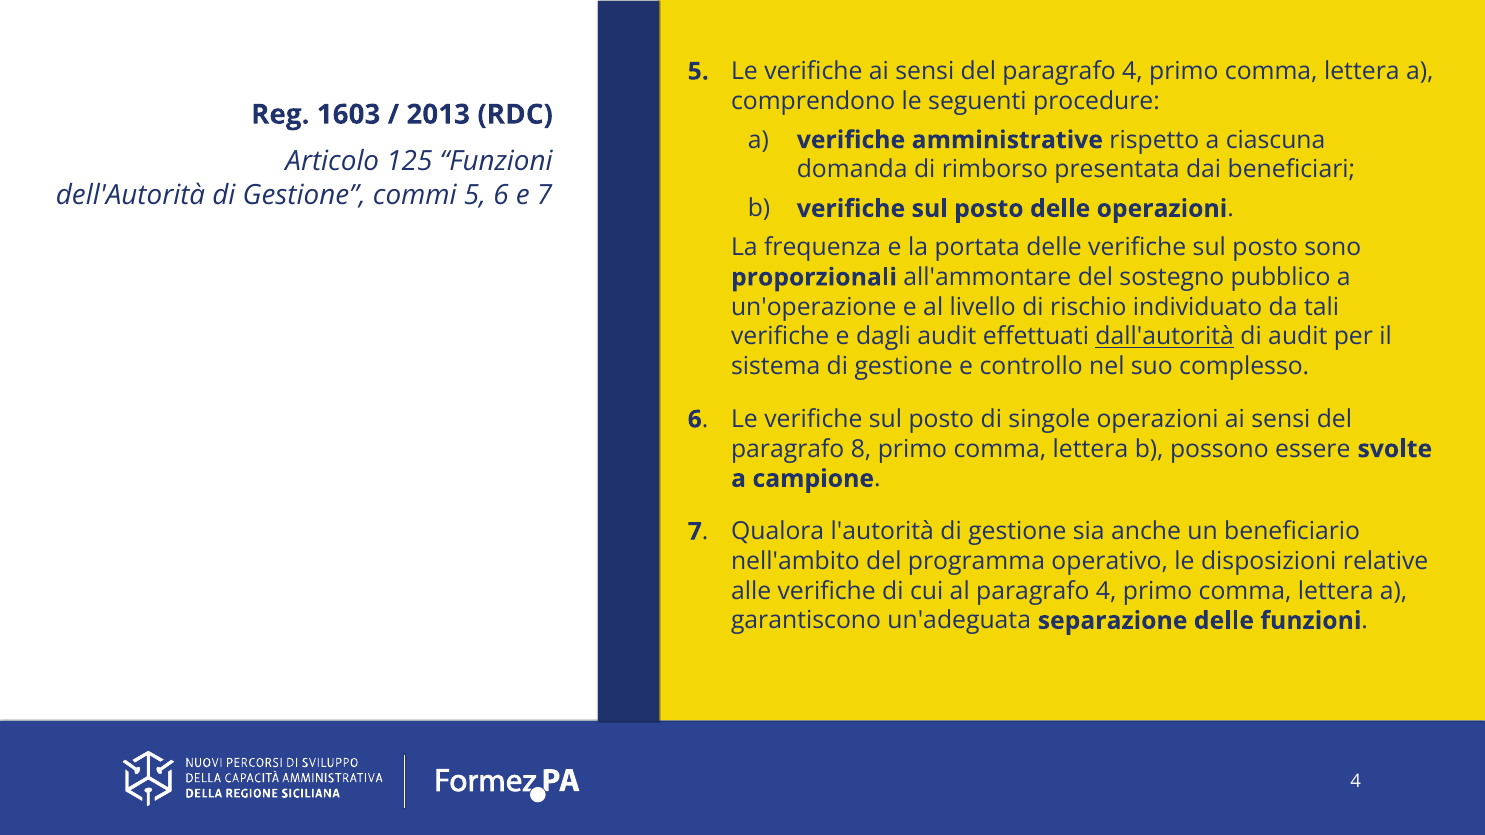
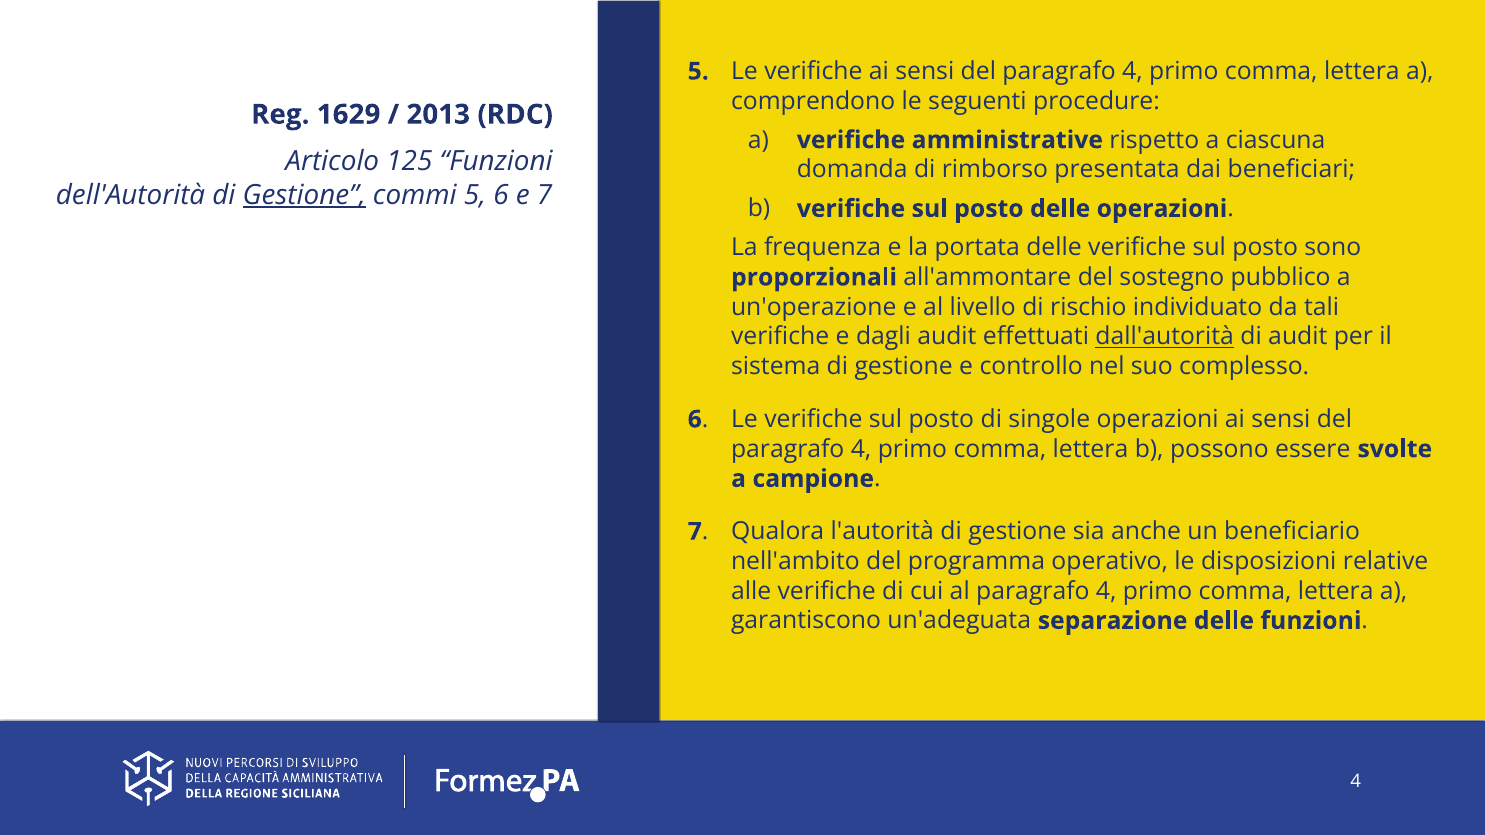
1603: 1603 -> 1629
Gestione at (304, 195) underline: none -> present
8 at (861, 449): 8 -> 4
